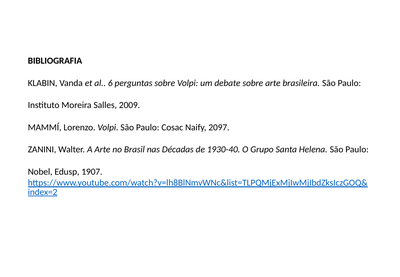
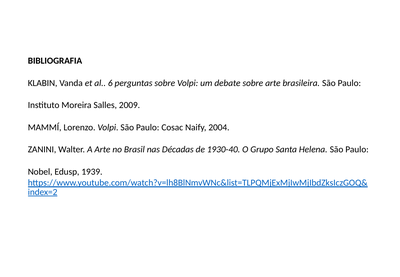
2097: 2097 -> 2004
1907: 1907 -> 1939
